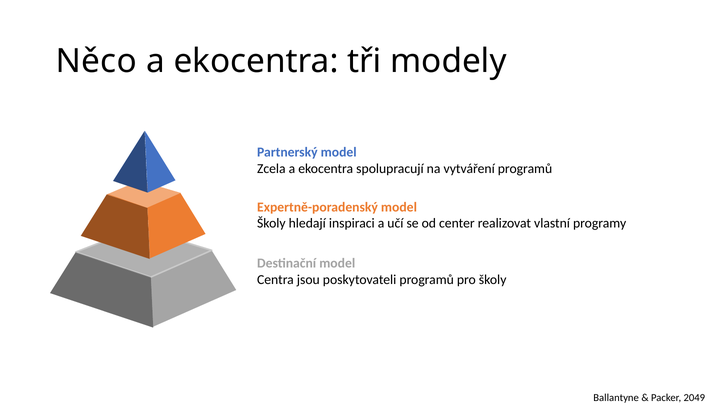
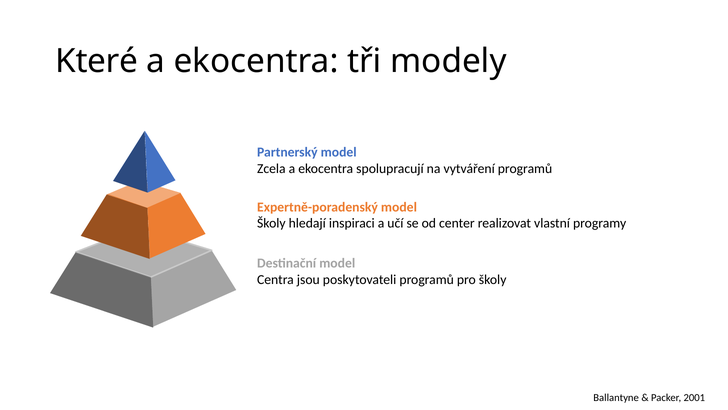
Něco: Něco -> Které
2049: 2049 -> 2001
